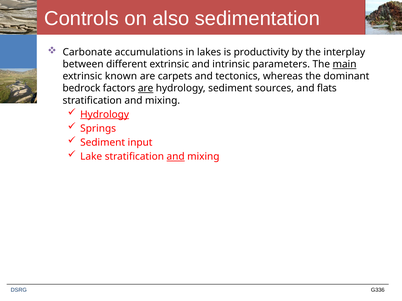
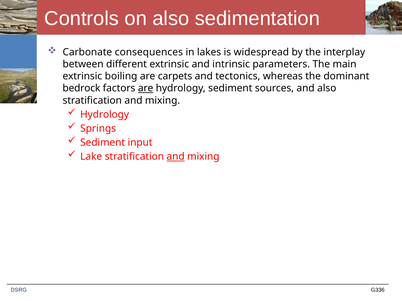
accumulations: accumulations -> consequences
productivity: productivity -> widespread
main underline: present -> none
known: known -> boiling
and flats: flats -> also
Hydrology at (105, 115) underline: present -> none
